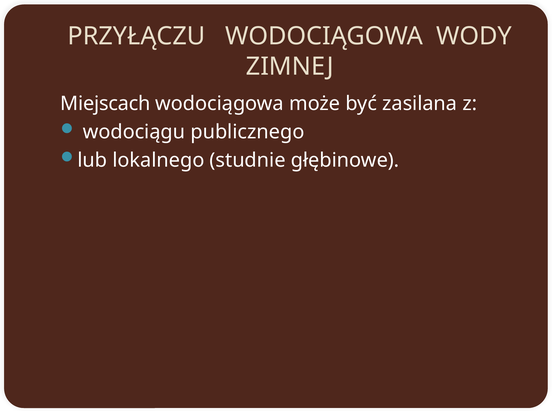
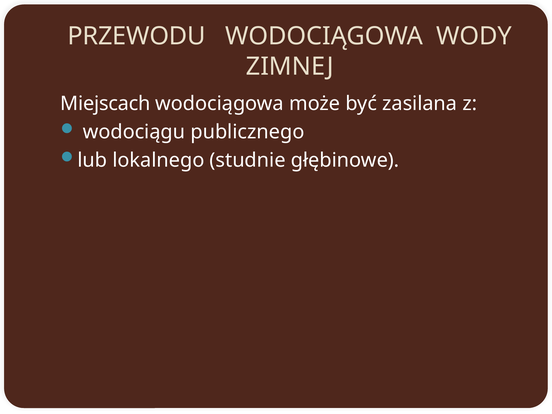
PRZYŁĄCZU: PRZYŁĄCZU -> PRZEWODU
